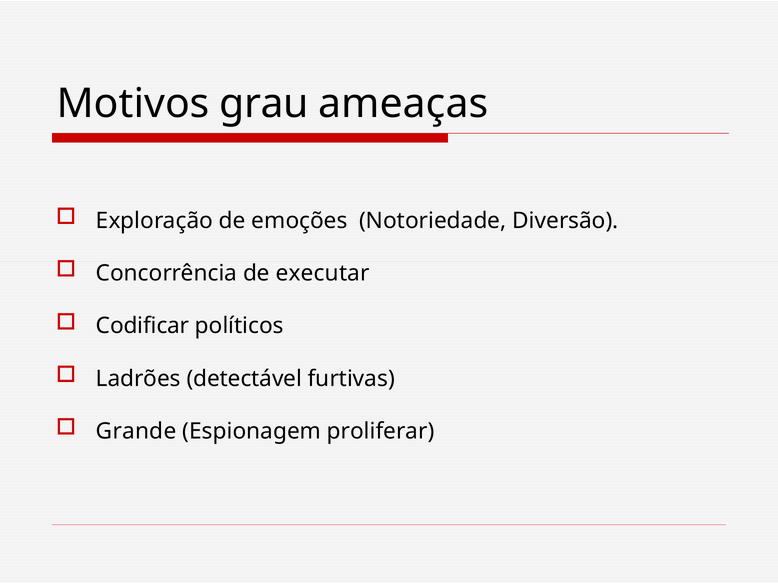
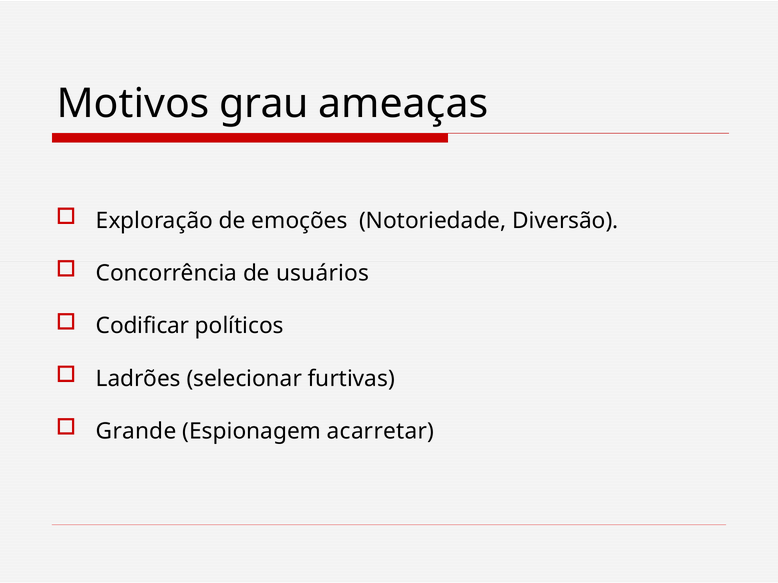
executar: executar -> usuários
detectável: detectável -> selecionar
proliferar: proliferar -> acarretar
